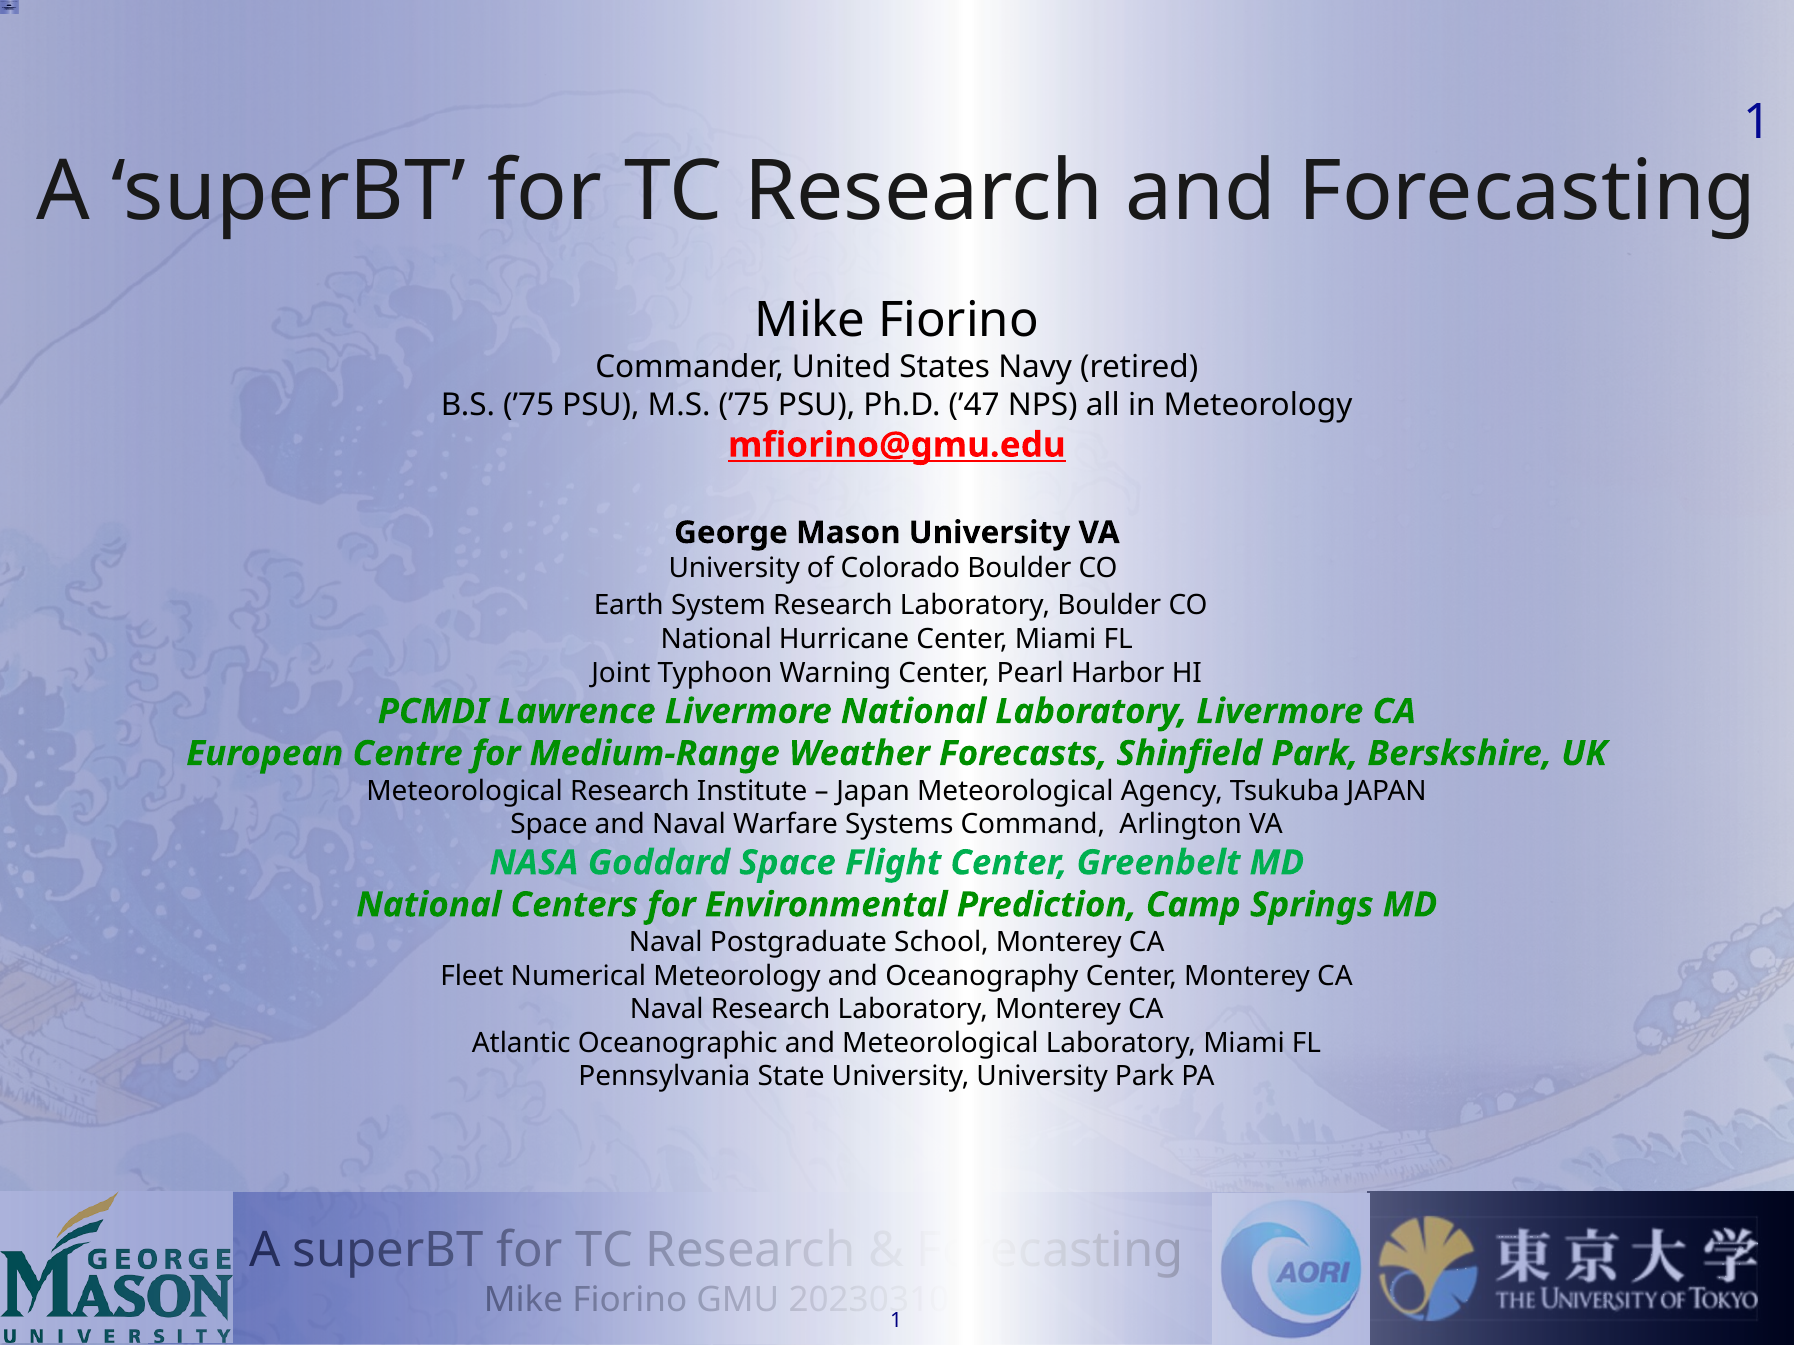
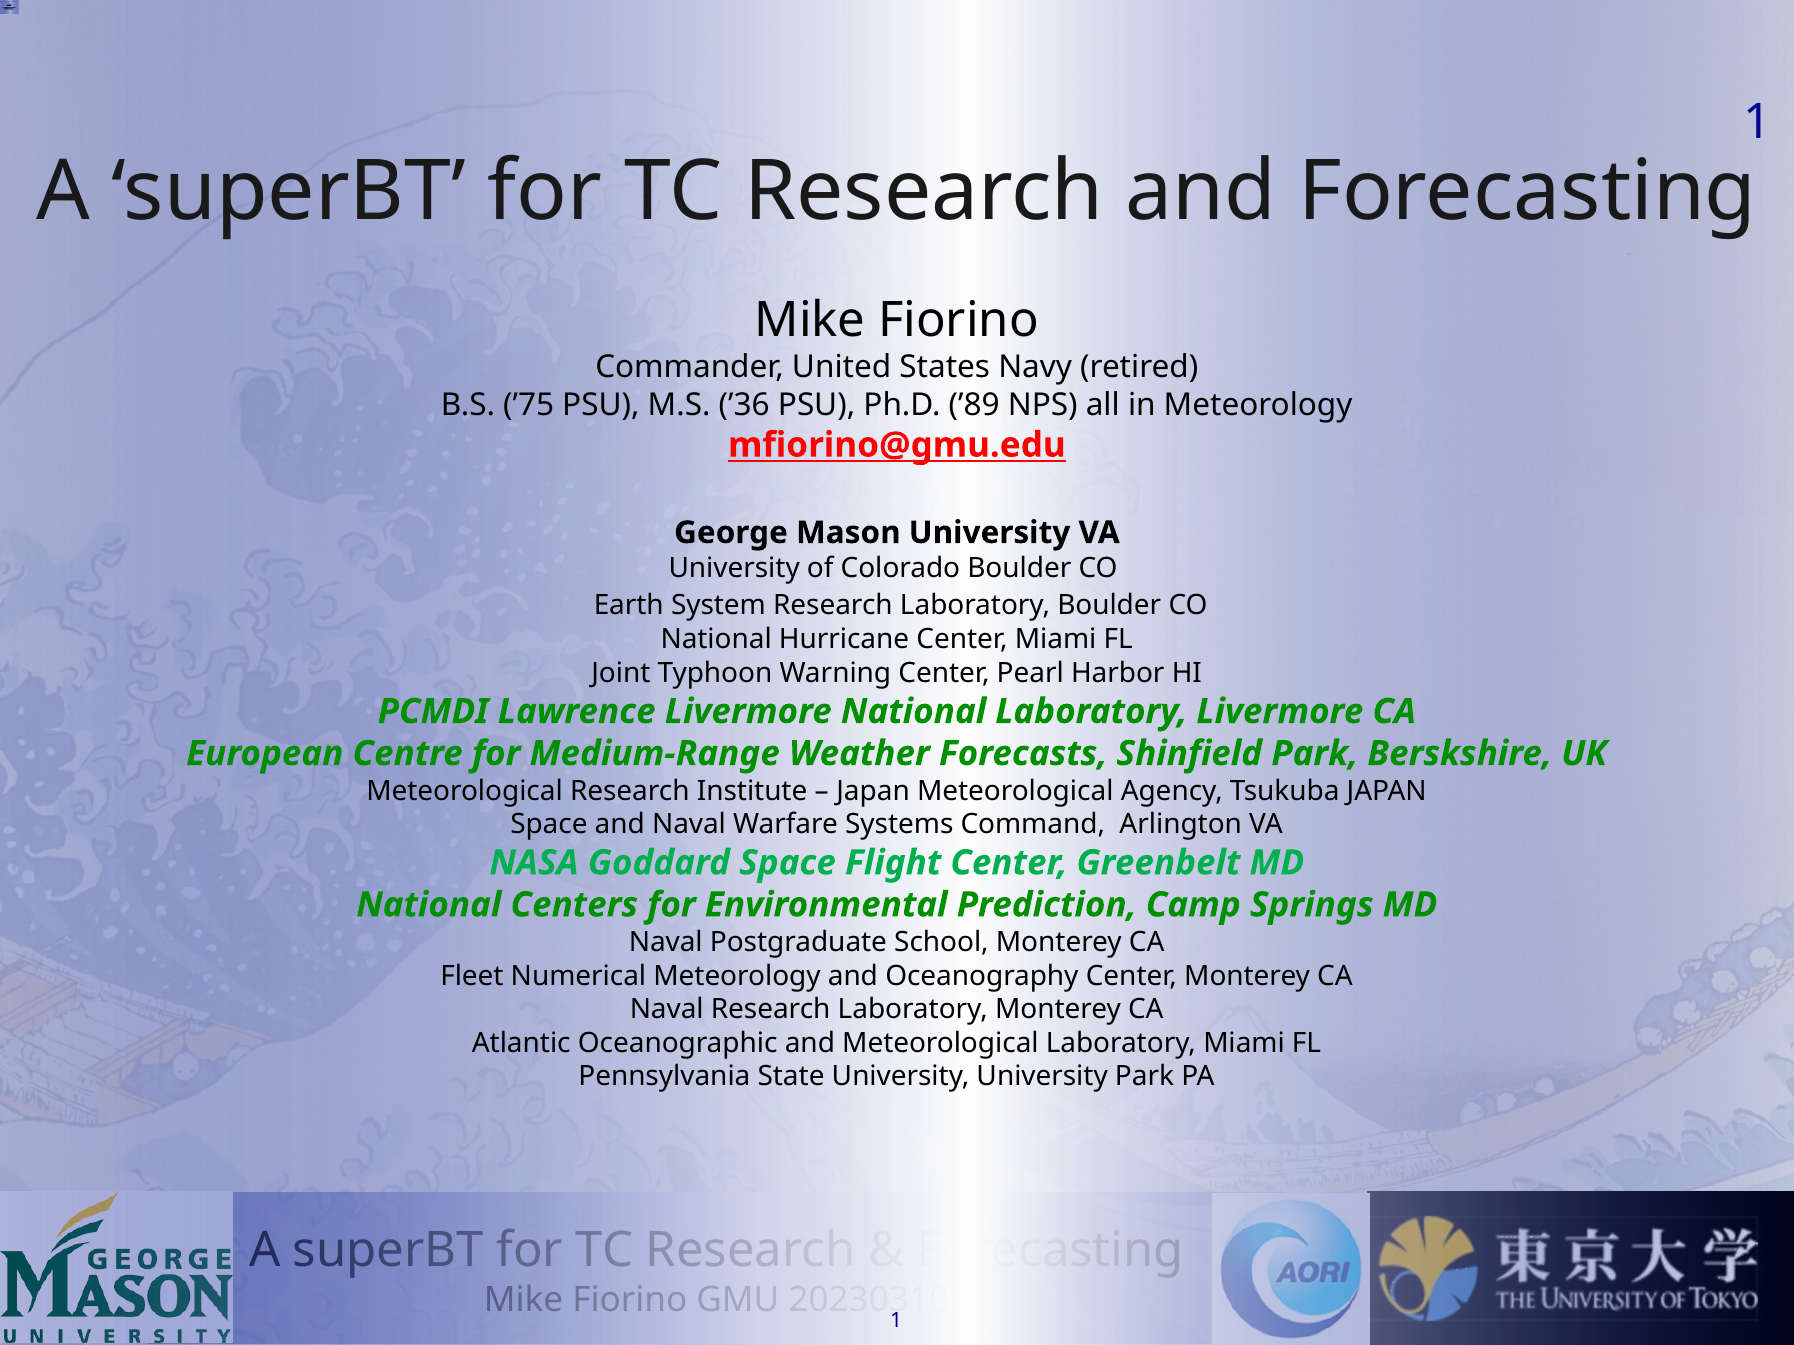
M.S ’75: ’75 -> ’36
’47: ’47 -> ’89
